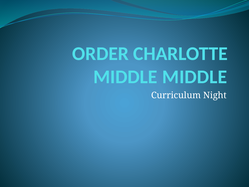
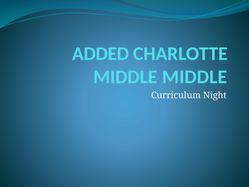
ORDER: ORDER -> ADDED
